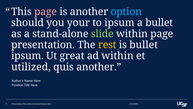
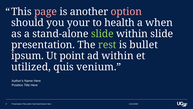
option colour: light blue -> pink
to ipsum: ipsum -> health
a bullet: bullet -> when
within page: page -> slide
rest colour: yellow -> light green
great: great -> point
quis another: another -> venium
